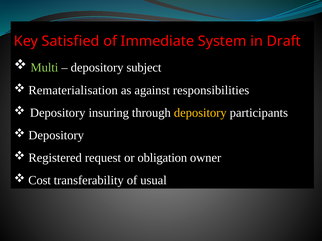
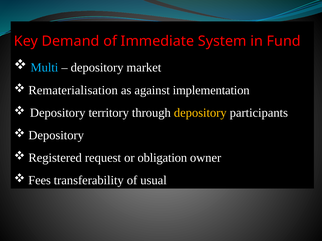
Satisfied: Satisfied -> Demand
Draft: Draft -> Fund
Multi colour: light green -> light blue
subject: subject -> market
responsibilities: responsibilities -> implementation
insuring: insuring -> territory
Cost: Cost -> Fees
